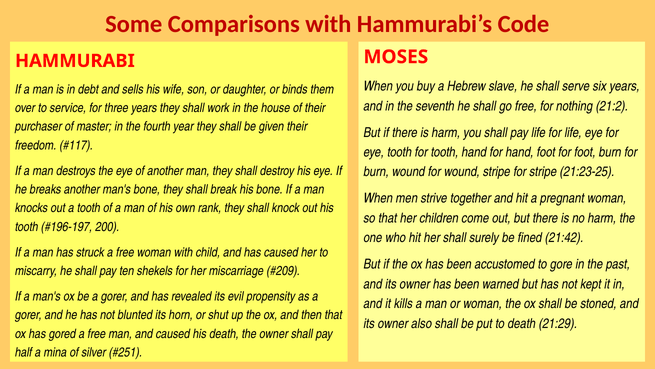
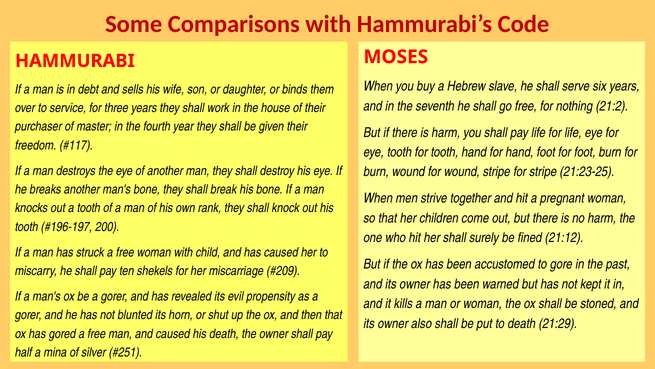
21:42: 21:42 -> 21:12
